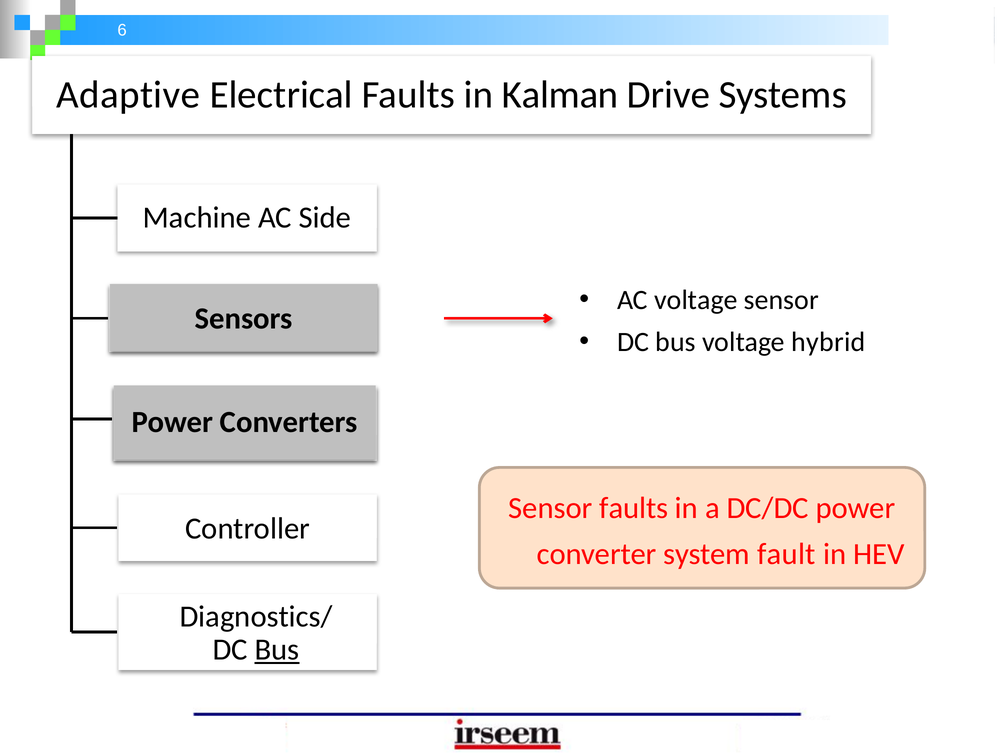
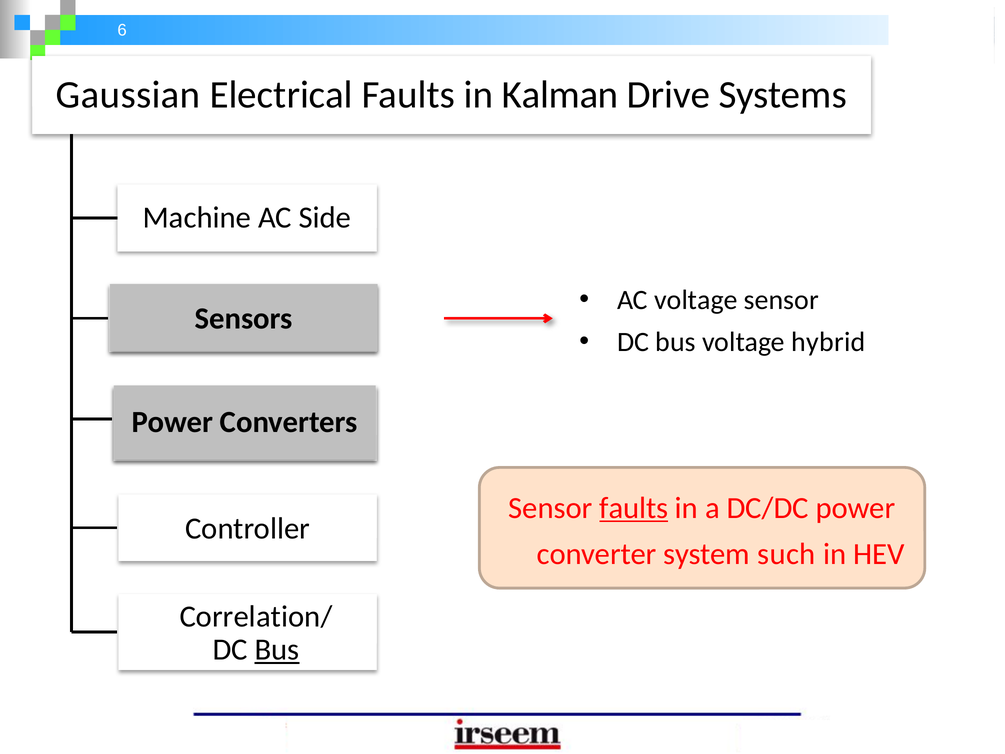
Adaptive: Adaptive -> Gaussian
faults at (634, 508) underline: none -> present
fault: fault -> such
Diagnostics/: Diagnostics/ -> Correlation/
